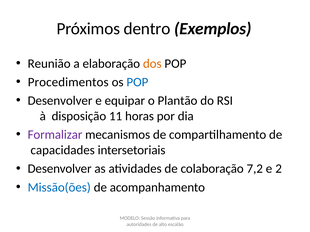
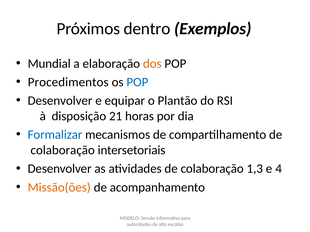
Reunião: Reunião -> Mundial
11: 11 -> 21
Formalizar colour: purple -> blue
capacidades at (63, 150): capacidades -> colaboração
7,2: 7,2 -> 1,3
2: 2 -> 4
Missão(ões colour: blue -> orange
